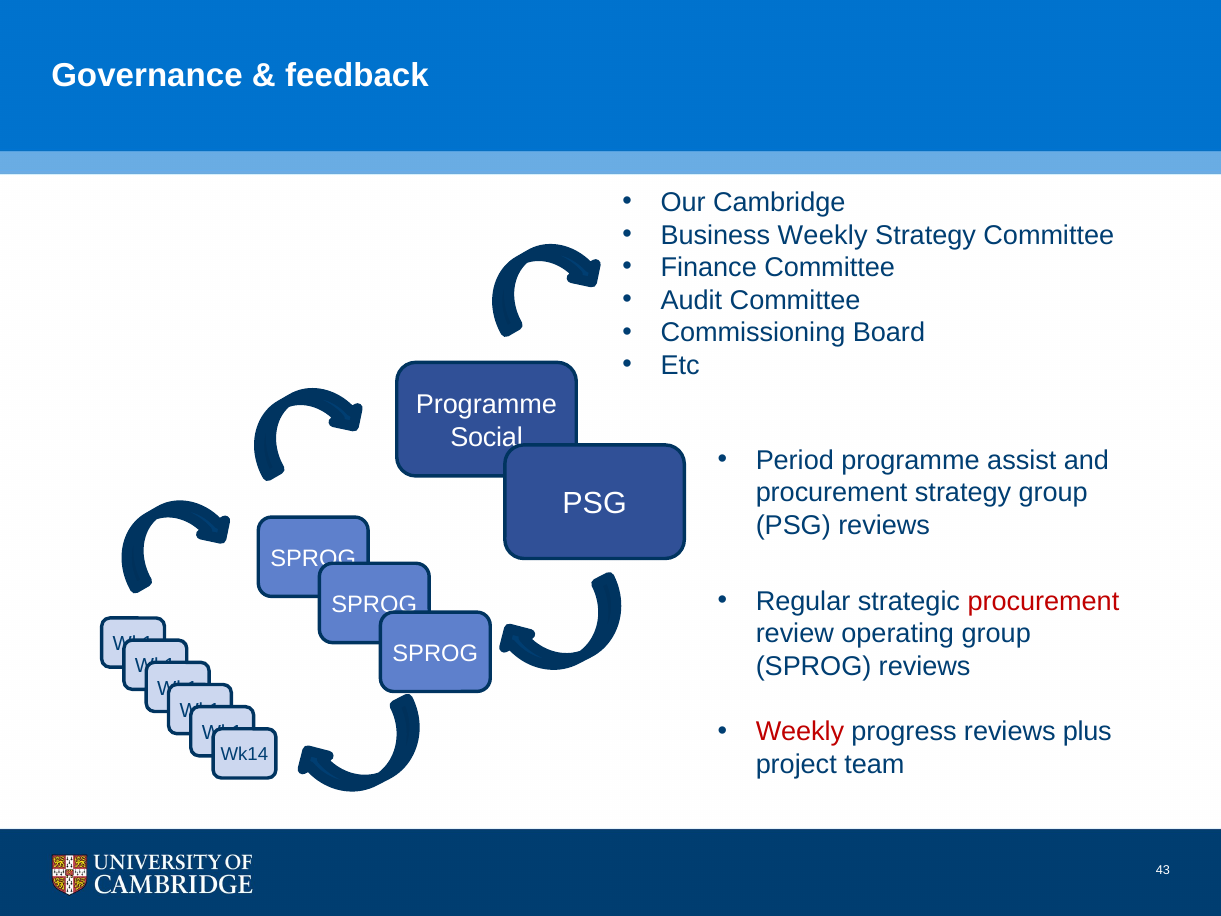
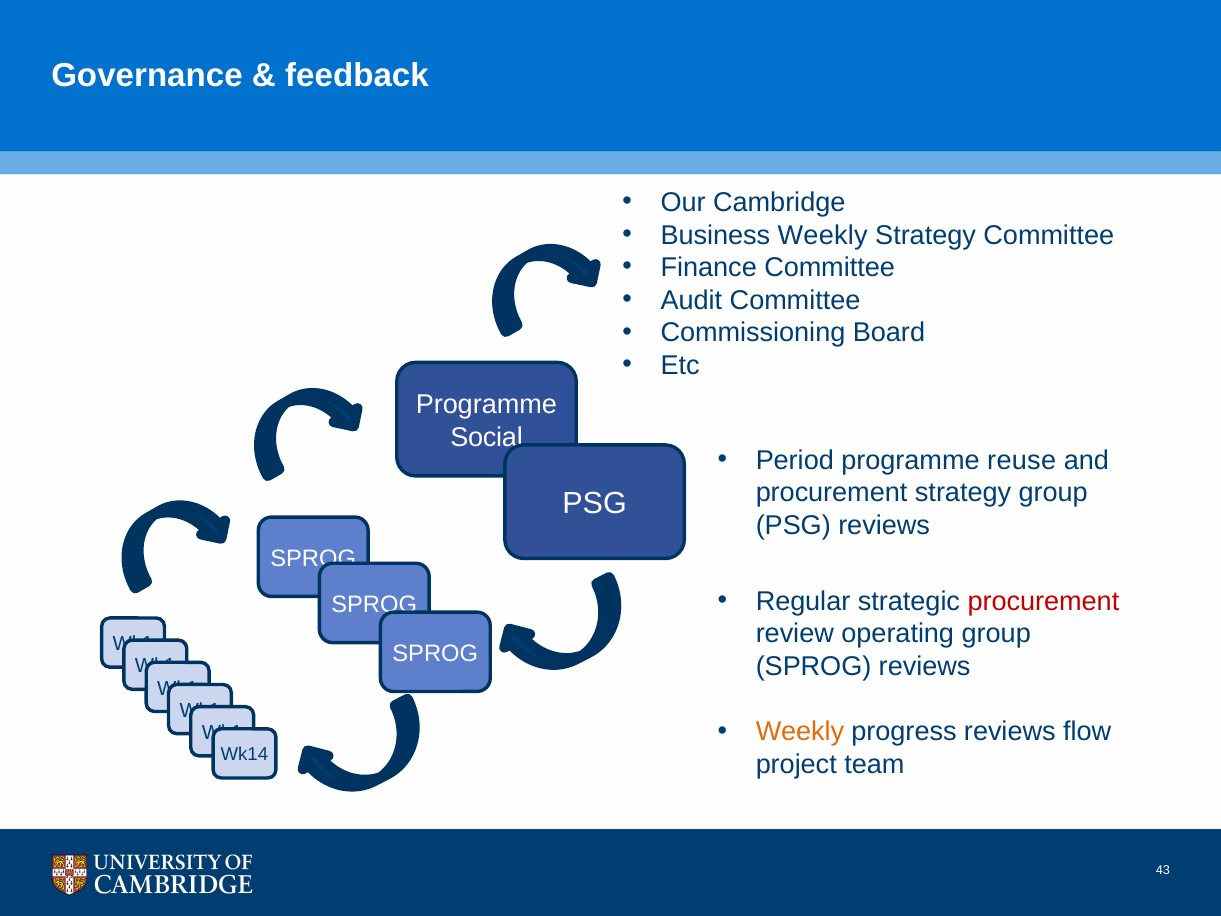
assist: assist -> reuse
Weekly at (800, 731) colour: red -> orange
plus: plus -> flow
